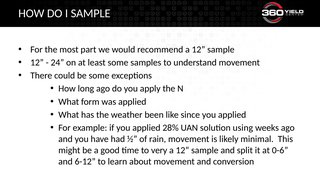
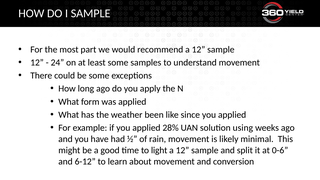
very: very -> light
